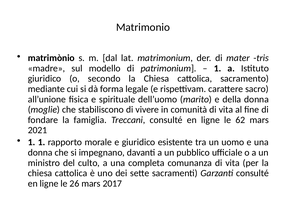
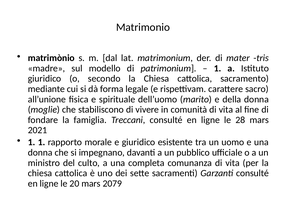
62: 62 -> 28
26: 26 -> 20
2017: 2017 -> 2079
